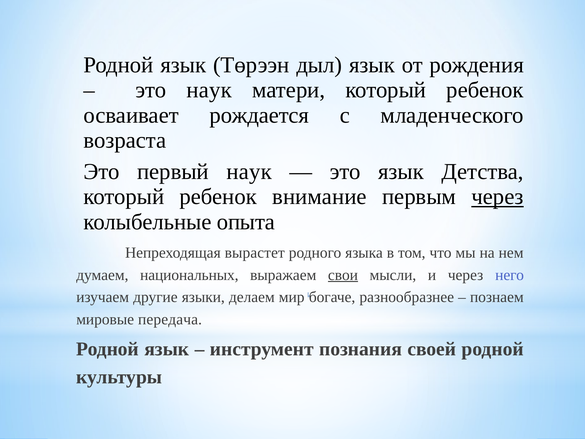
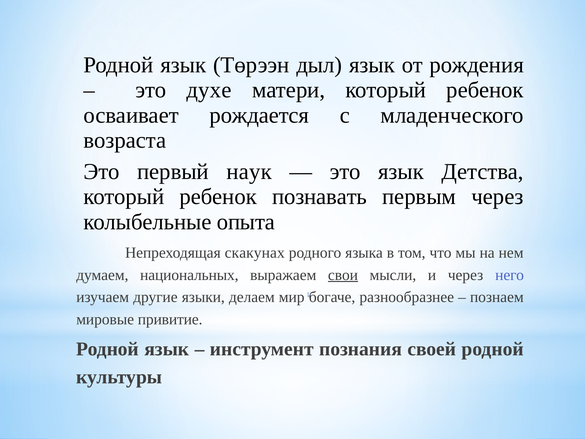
это наук: наук -> духе
внимание: внимание -> познавать
через at (497, 197) underline: present -> none
вырастет: вырастет -> скакунах
передача: передача -> привитие
